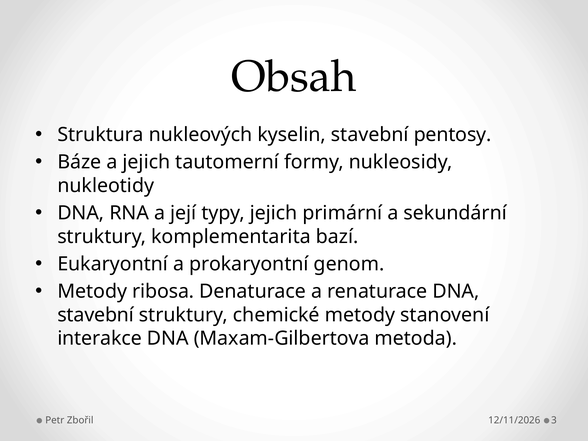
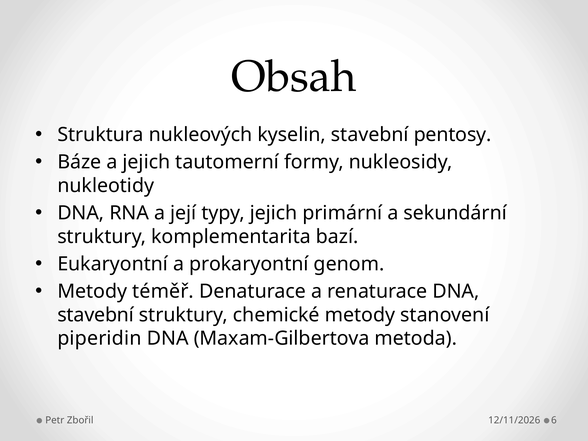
ribosa: ribosa -> téměř
interakce: interakce -> piperidin
3: 3 -> 6
